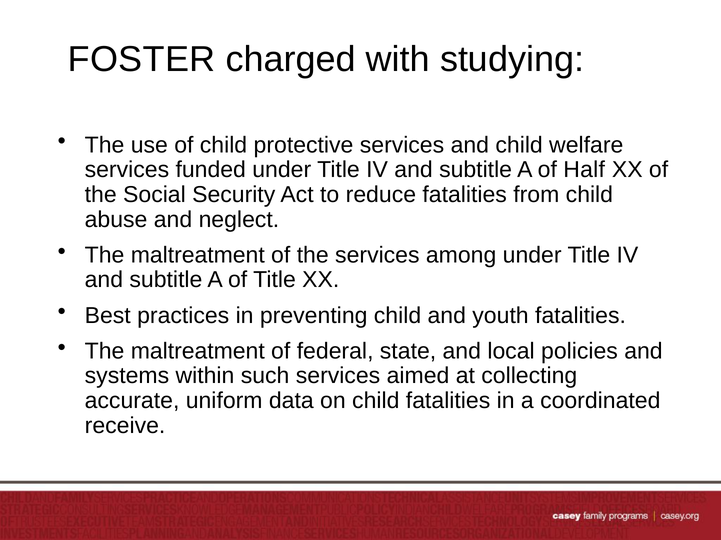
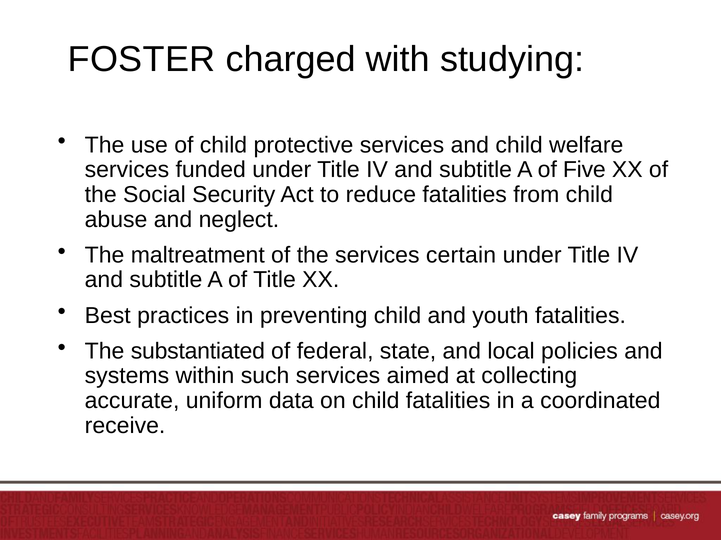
Half: Half -> Five
among: among -> certain
maltreatment at (198, 352): maltreatment -> substantiated
